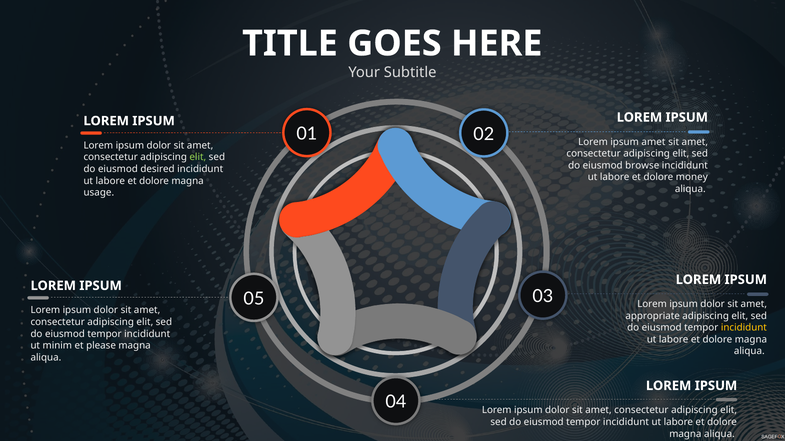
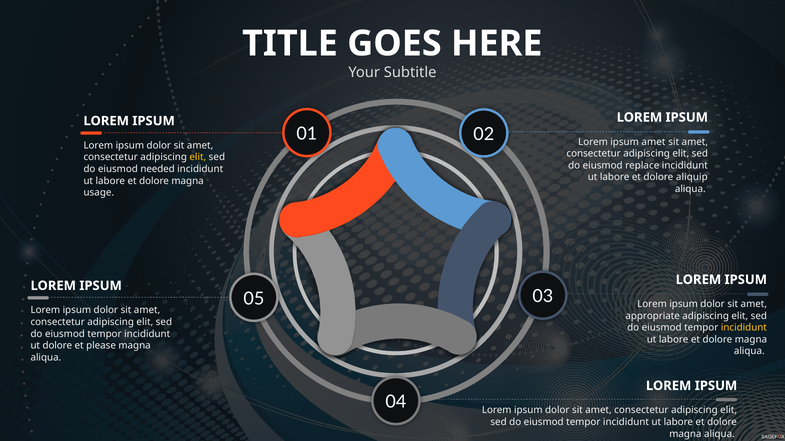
elit at (198, 157) colour: light green -> yellow
browse: browse -> replace
desired: desired -> needed
money: money -> aliquip
ut minim: minim -> dolore
